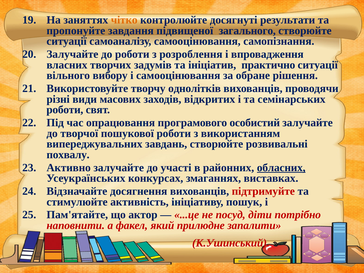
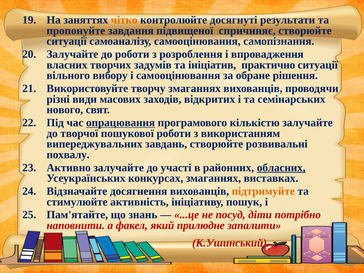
загального: загального -> спричиняє
творчу однолітків: однолітків -> змаганнях
роботи at (65, 110): роботи -> нового
опрацювання underline: none -> present
особистий: особистий -> кількістю
підтримуйте colour: red -> orange
актор: актор -> знань
